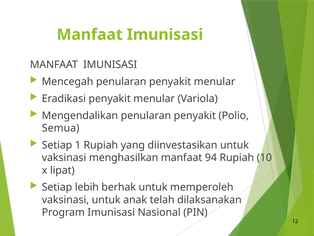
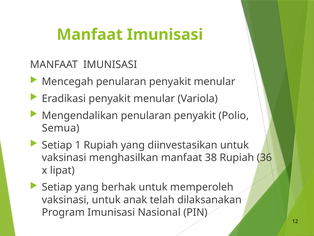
94: 94 -> 38
10: 10 -> 36
Setiap lebih: lebih -> yang
